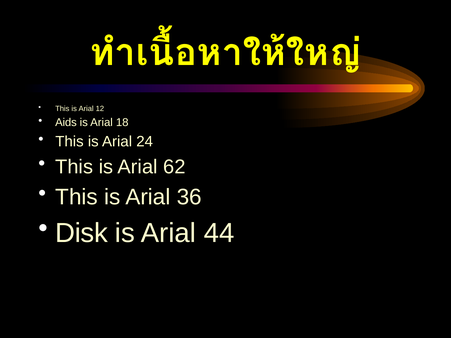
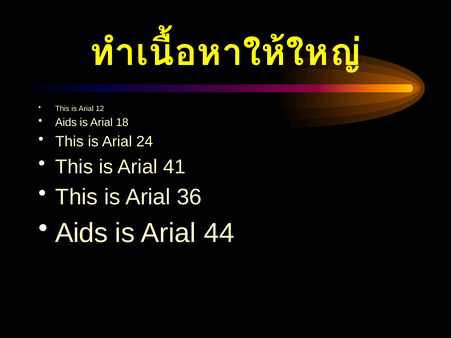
62: 62 -> 41
Disk at (81, 233): Disk -> Aids
